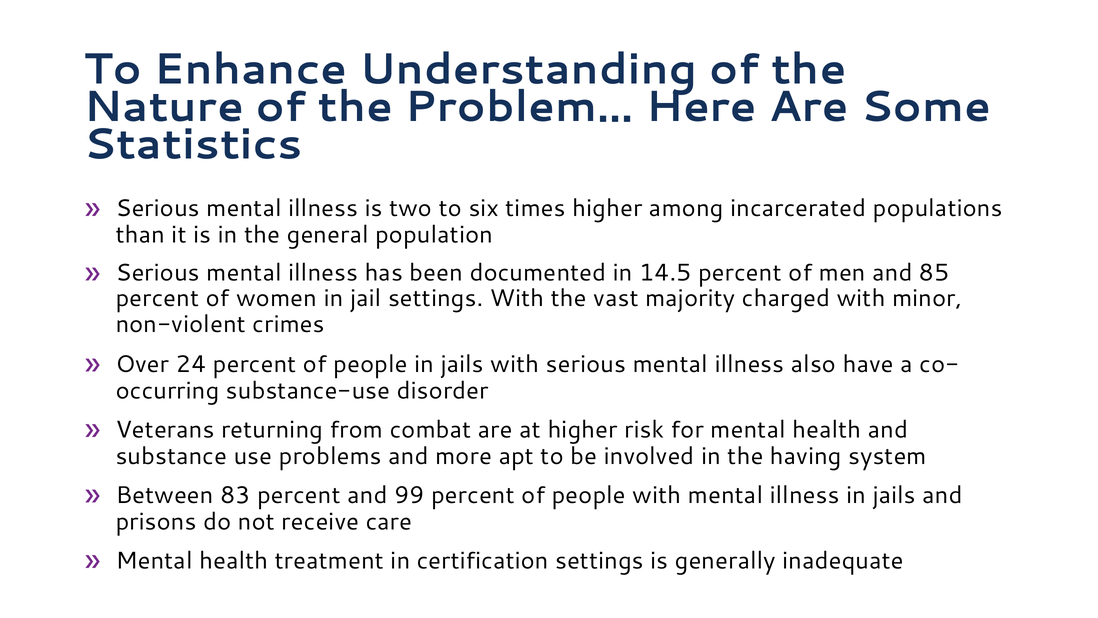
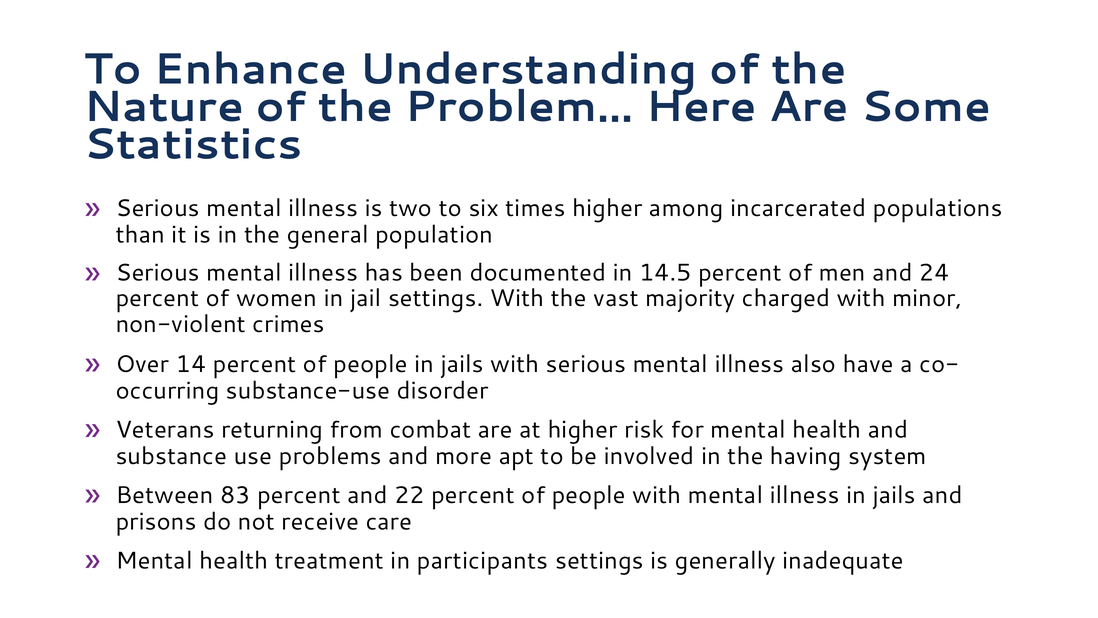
85: 85 -> 24
24: 24 -> 14
99: 99 -> 22
certification: certification -> participants
